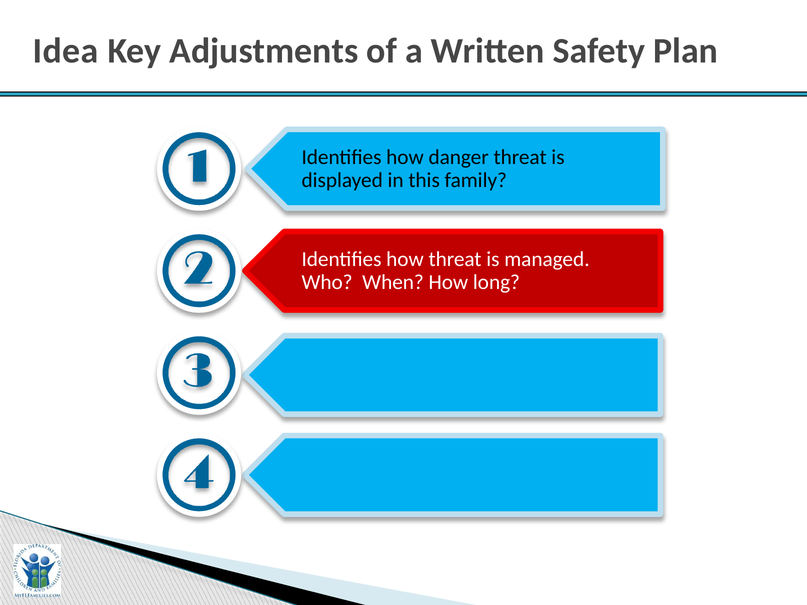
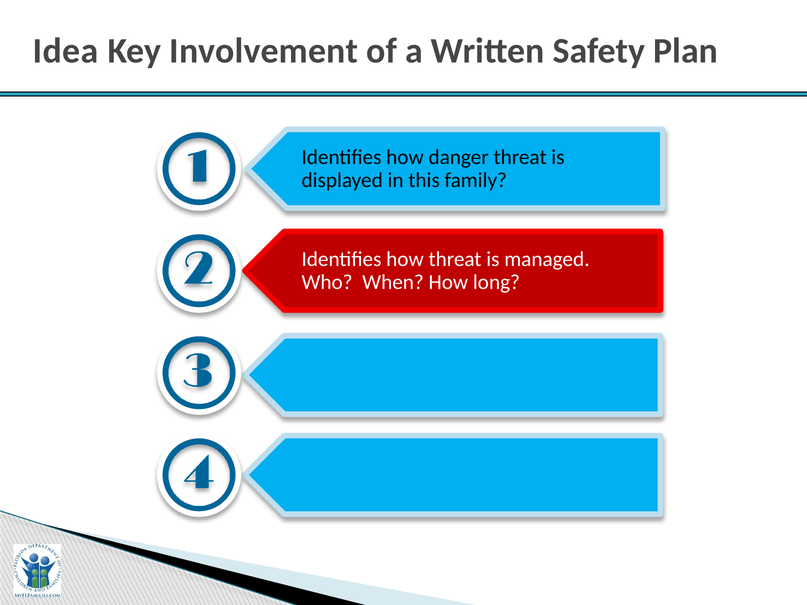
Adjustments: Adjustments -> Involvement
